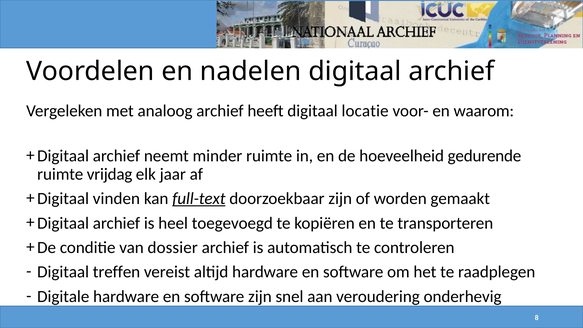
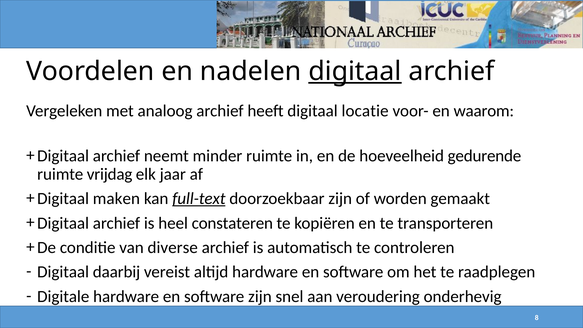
digitaal at (355, 71) underline: none -> present
vinden: vinden -> maken
toegevoegd: toegevoegd -> constateren
dossier: dossier -> diverse
treffen: treffen -> daarbij
